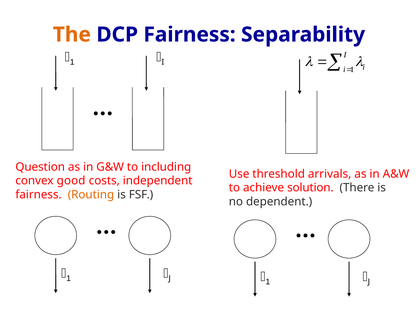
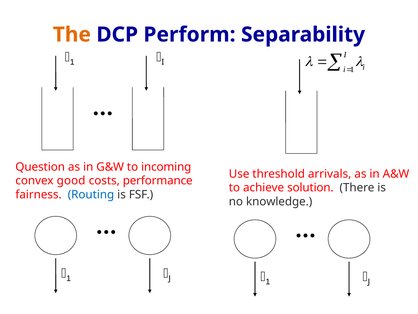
DCP Fairness: Fairness -> Perform
including: including -> incoming
independent: independent -> performance
Routing colour: orange -> blue
dependent: dependent -> knowledge
